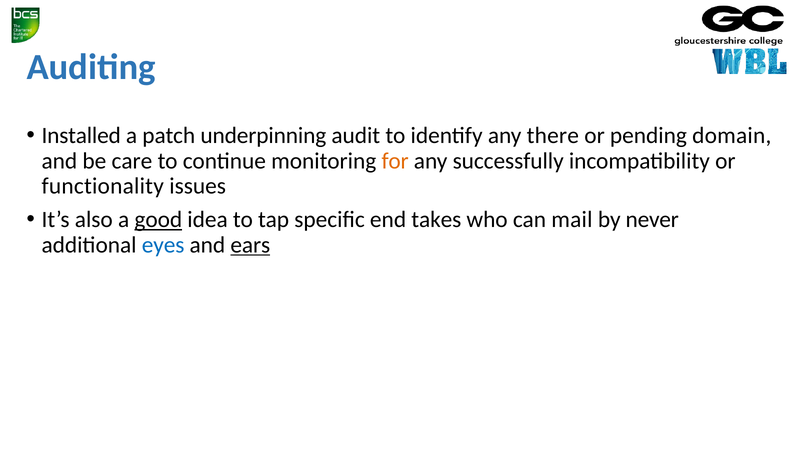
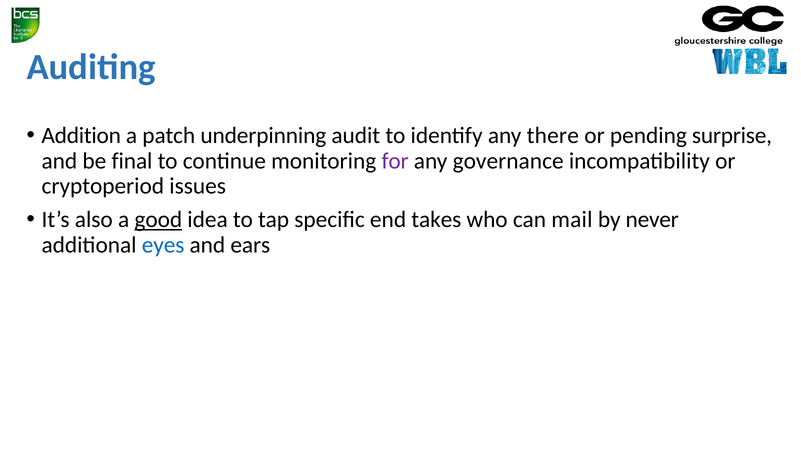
Installed: Installed -> Addition
domain: domain -> surprise
care: care -> final
for colour: orange -> purple
successfully: successfully -> governance
functionality: functionality -> cryptoperiod
ears underline: present -> none
